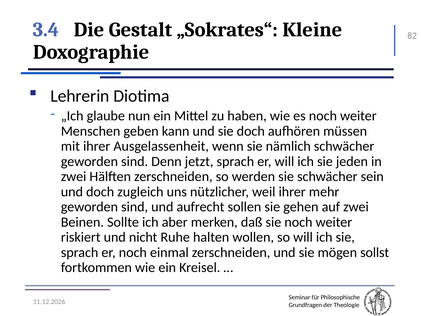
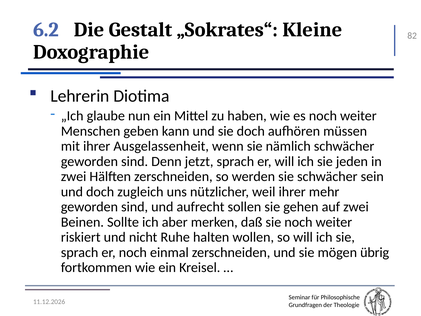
3.4: 3.4 -> 6.2
sollst: sollst -> übrig
